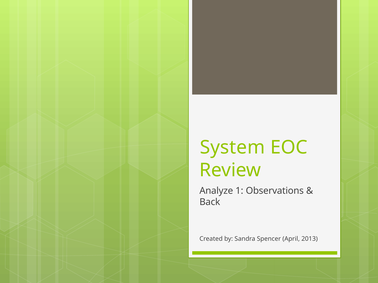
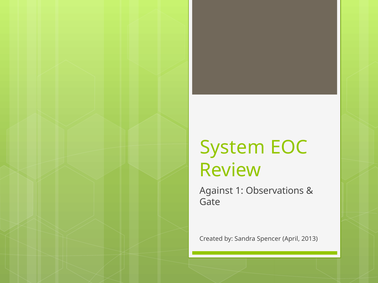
Analyze: Analyze -> Against
Back: Back -> Gate
